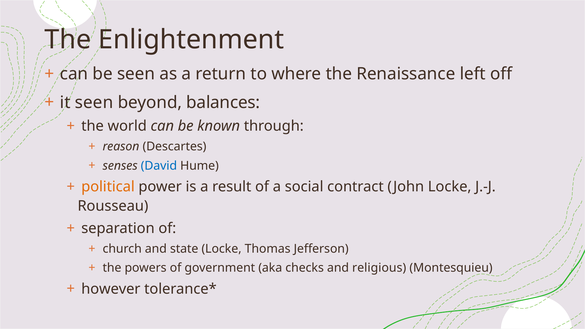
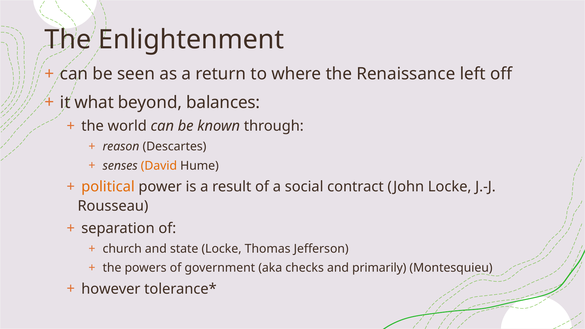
it seen: seen -> what
David colour: blue -> orange
religious: religious -> primarily
